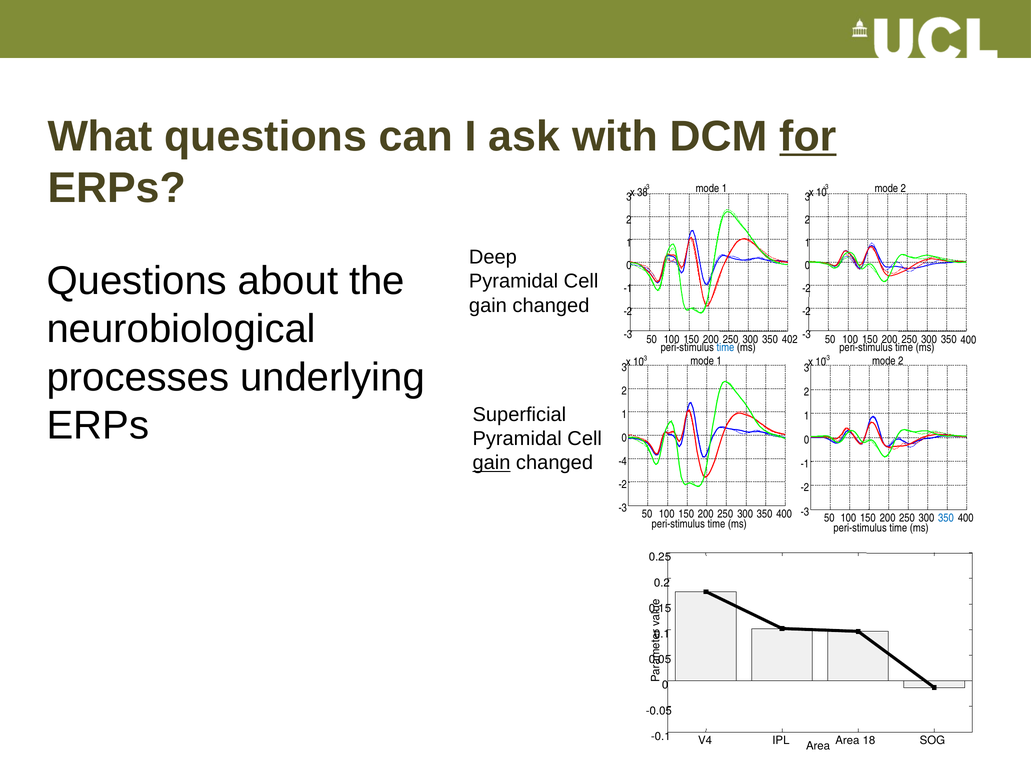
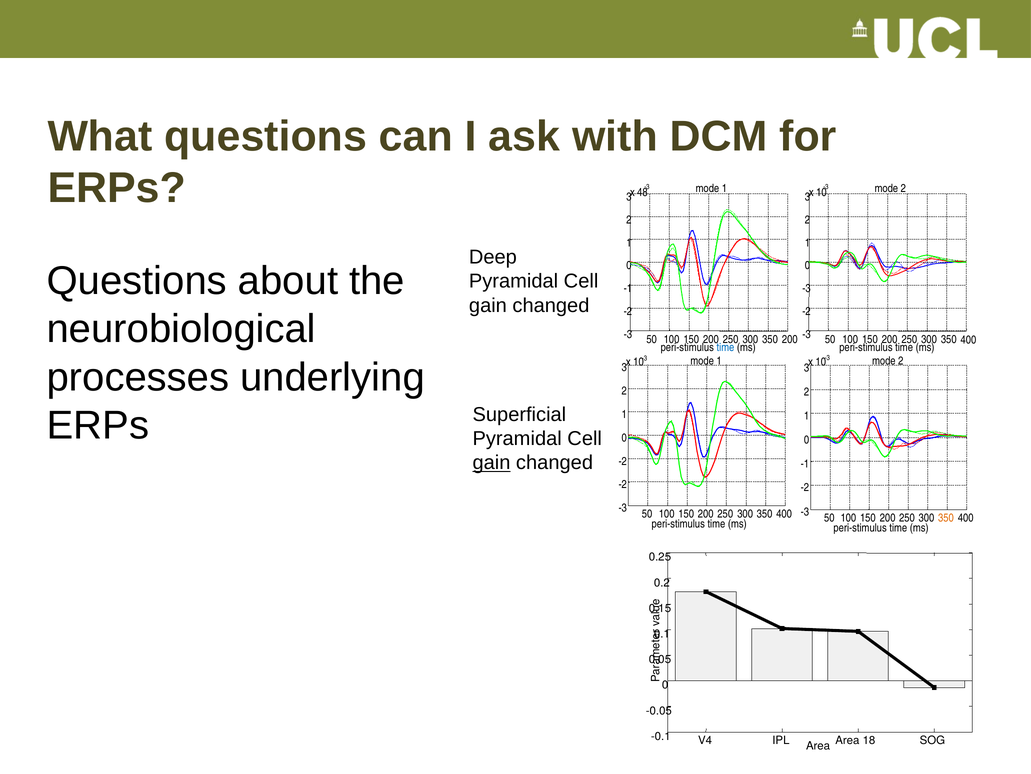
for underline: present -> none
38: 38 -> 48
-2 at (807, 288): -2 -> -3
350 402: 402 -> 200
-4 at (623, 461): -4 -> -2
350 at (946, 518) colour: blue -> orange
